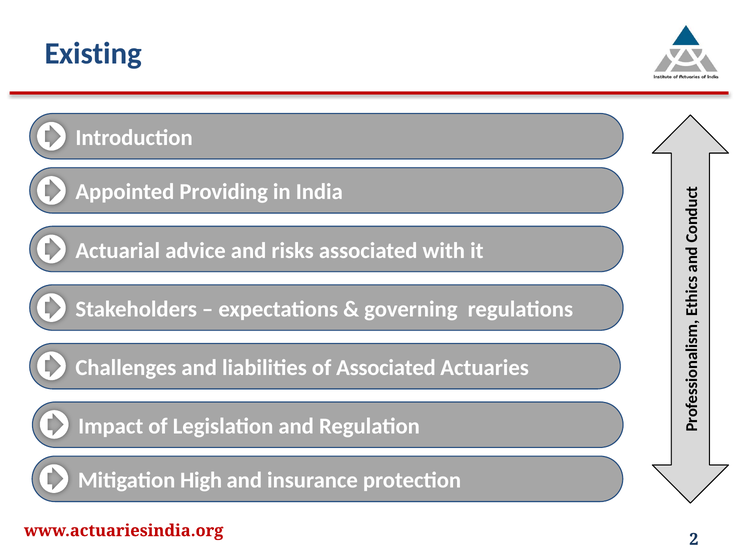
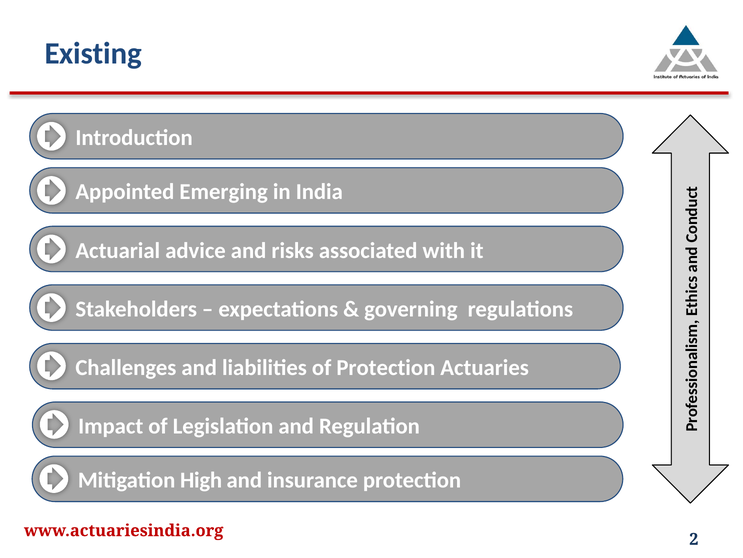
Providing: Providing -> Emerging
of Associated: Associated -> Protection
